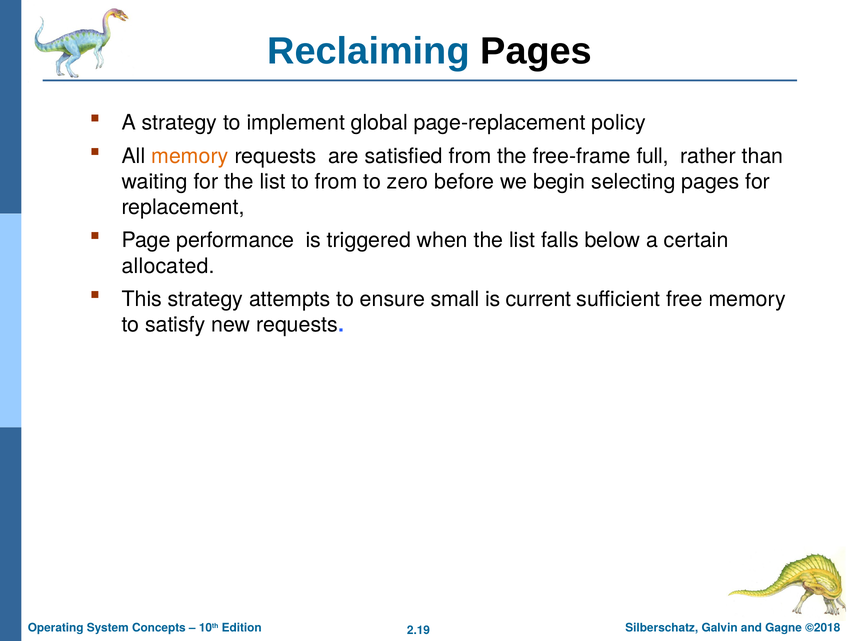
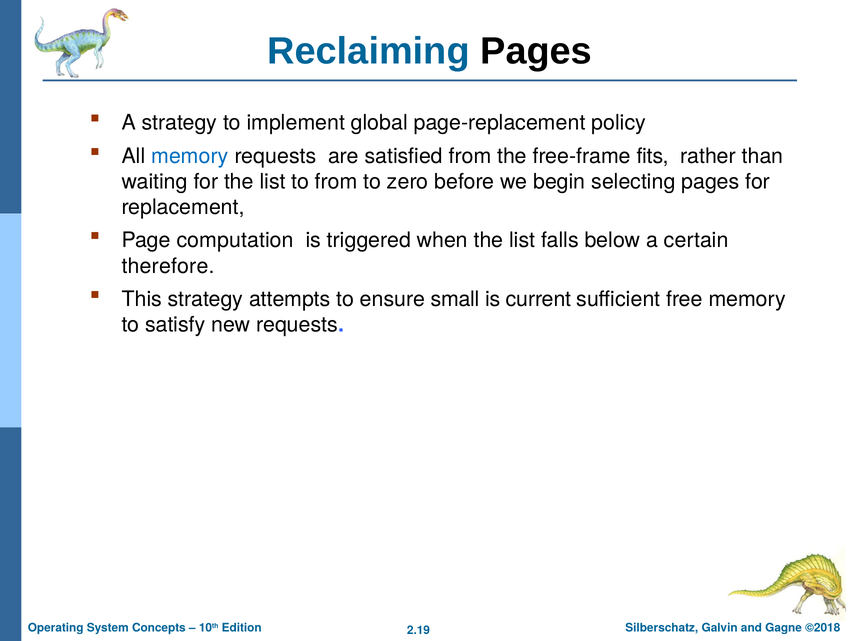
memory at (190, 156) colour: orange -> blue
full: full -> fits
performance: performance -> computation
allocated: allocated -> therefore
